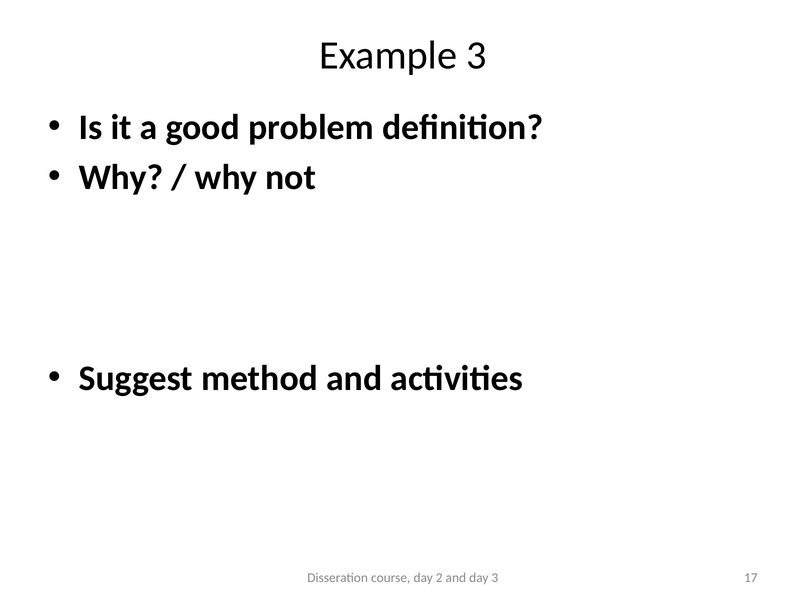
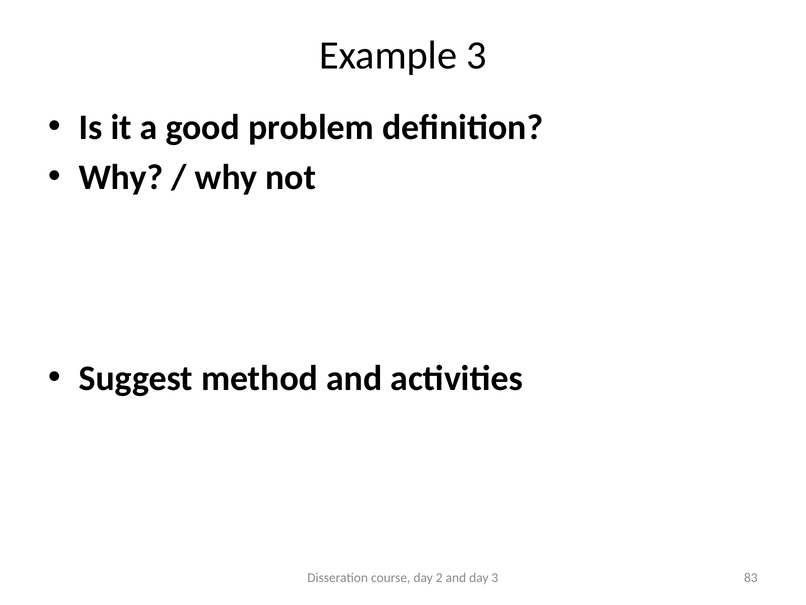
17: 17 -> 83
